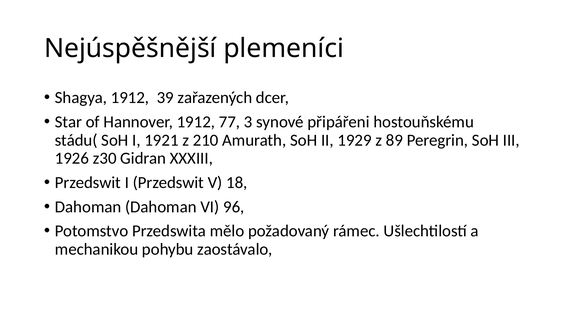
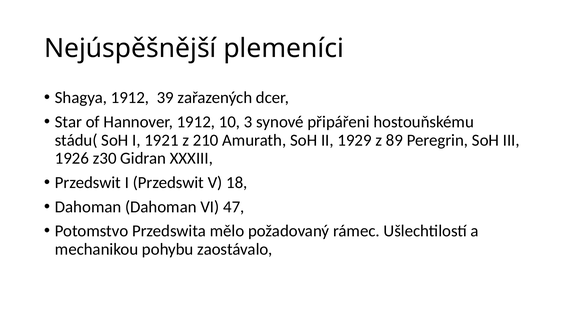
77: 77 -> 10
96: 96 -> 47
